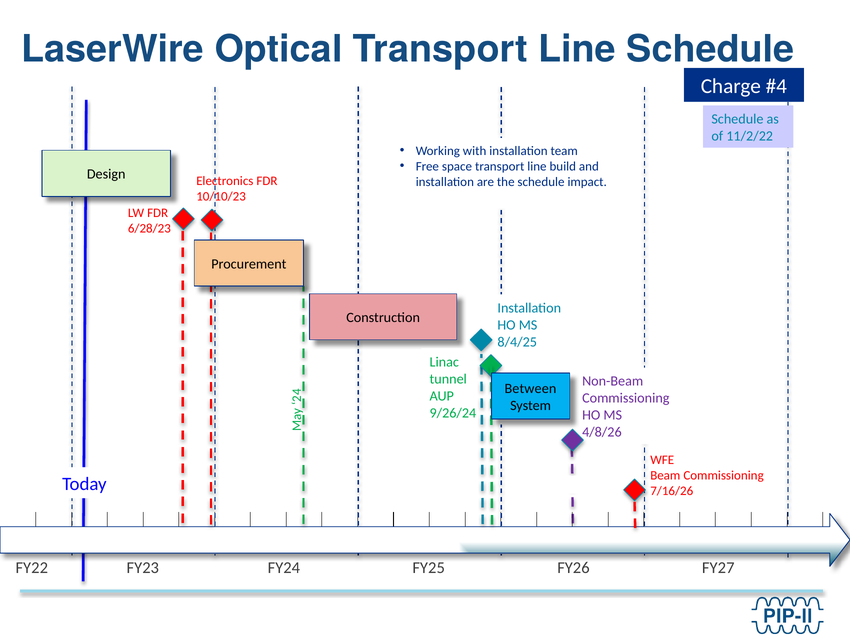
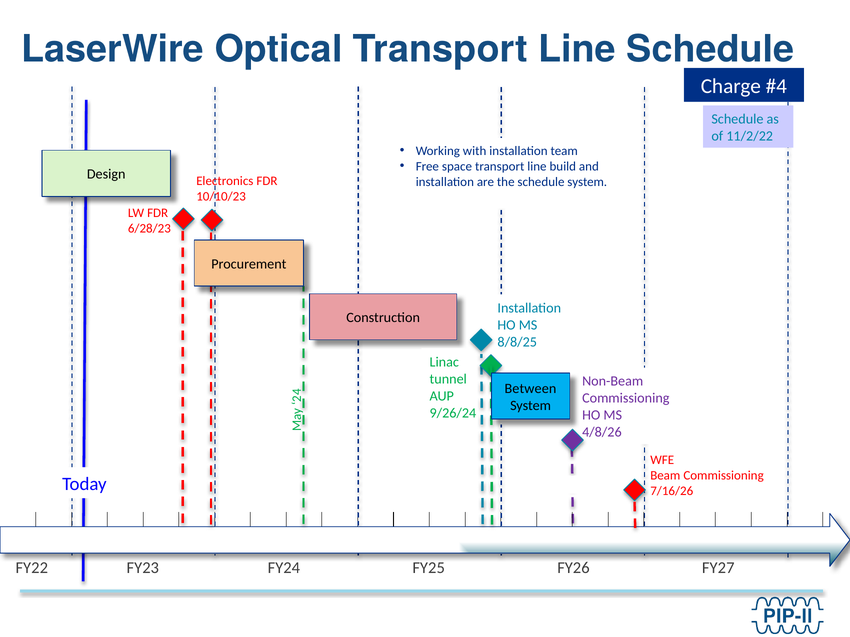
schedule impact: impact -> system
8/4/25: 8/4/25 -> 8/8/25
